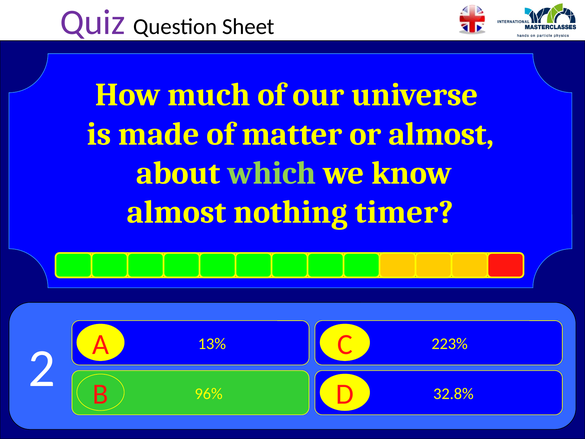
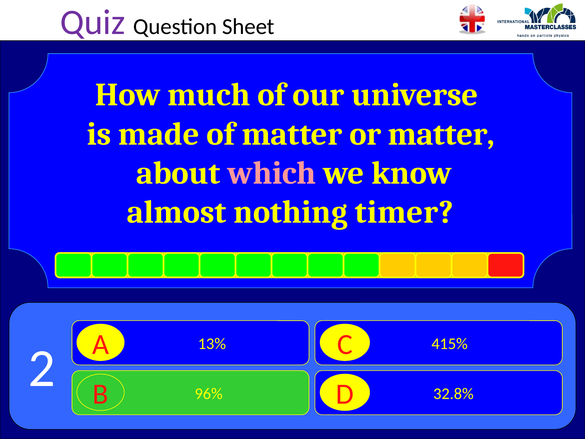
or almost: almost -> matter
which colour: light green -> pink
223%: 223% -> 415%
